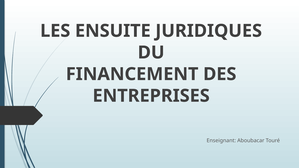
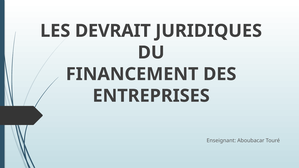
ENSUITE: ENSUITE -> DEVRAIT
